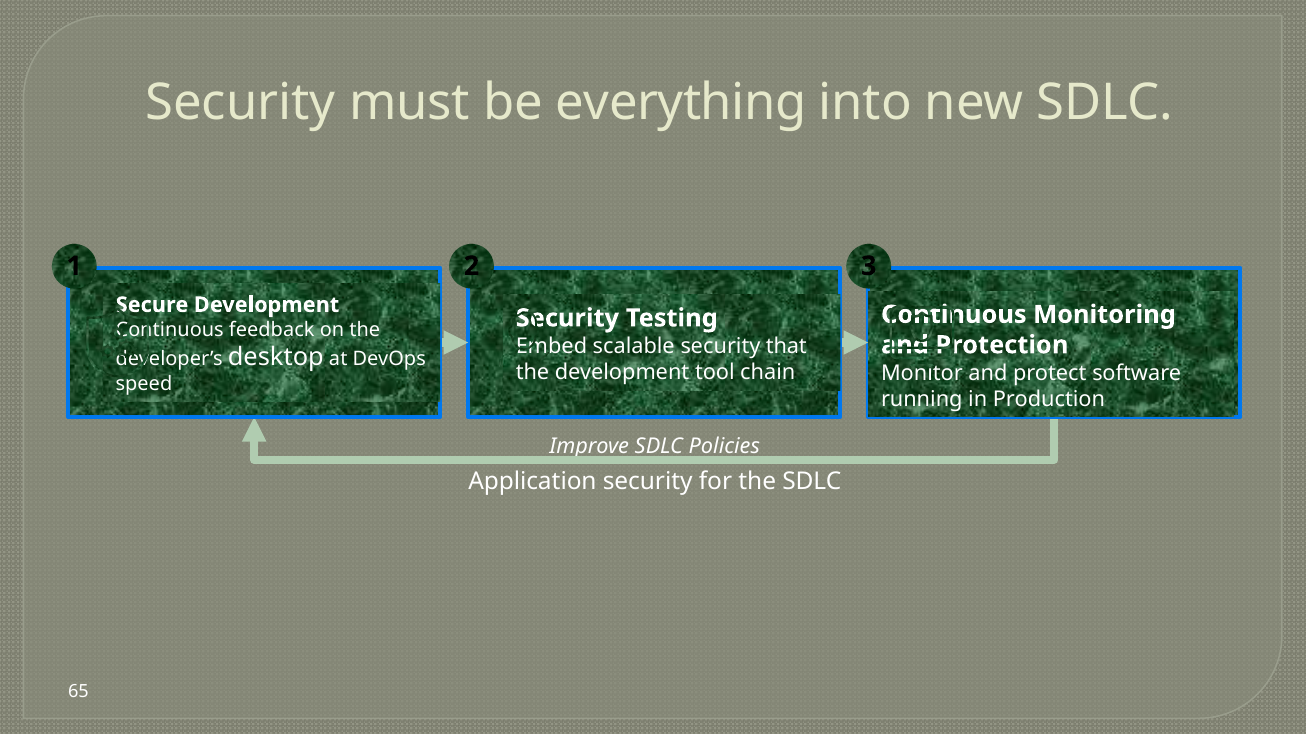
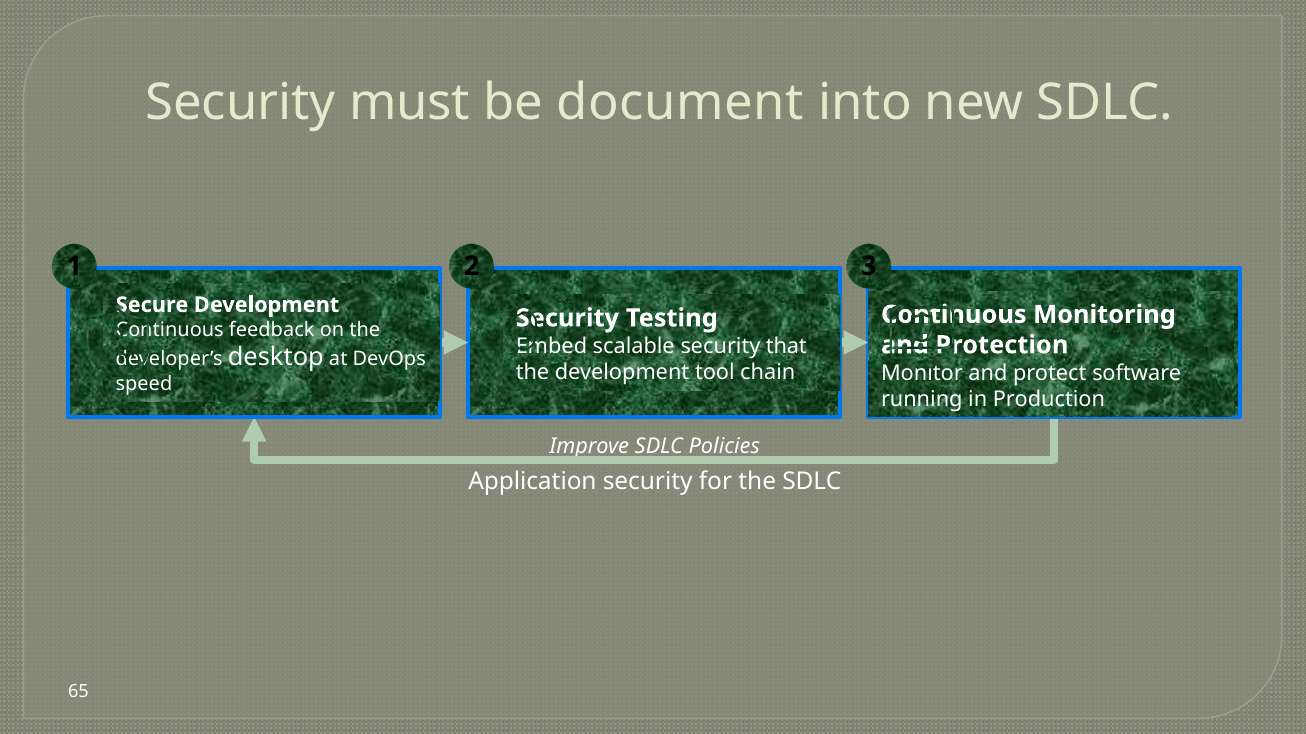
everything: everything -> document
